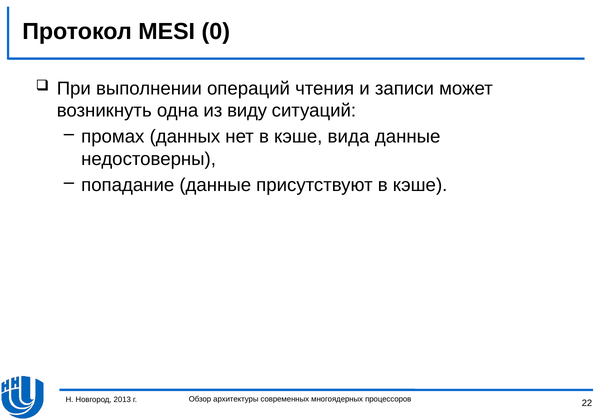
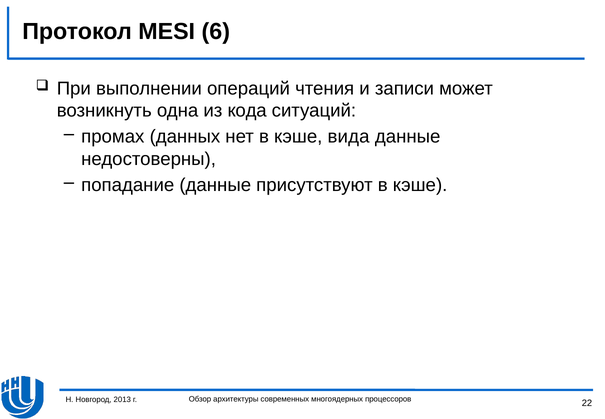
0: 0 -> 6
виду: виду -> кода
